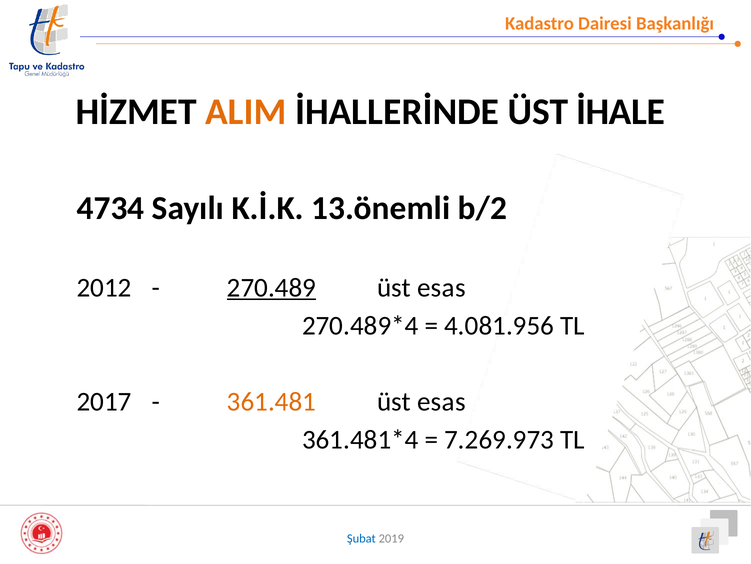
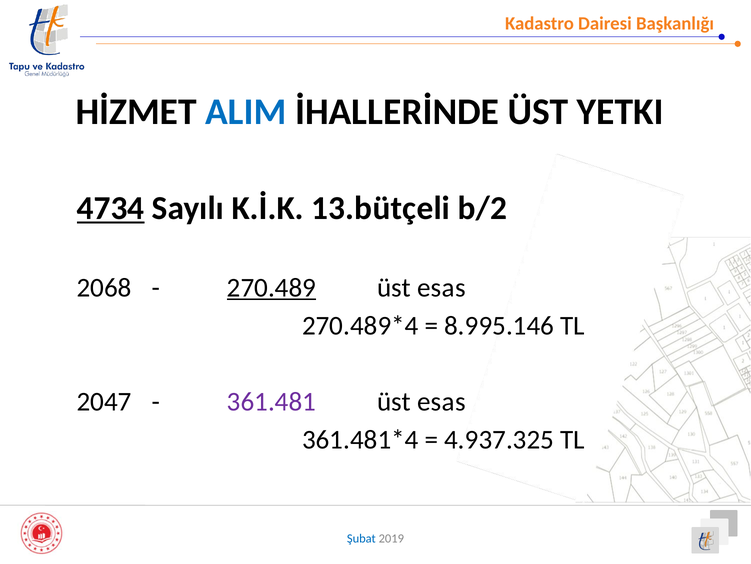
ALIM colour: orange -> blue
İHALE: İHALE -> YETKI
4734 underline: none -> present
13.önemli: 13.önemli -> 13.bütçeli
2012: 2012 -> 2068
4.081.956: 4.081.956 -> 8.995.146
2017: 2017 -> 2047
361.481 colour: orange -> purple
7.269.973: 7.269.973 -> 4.937.325
